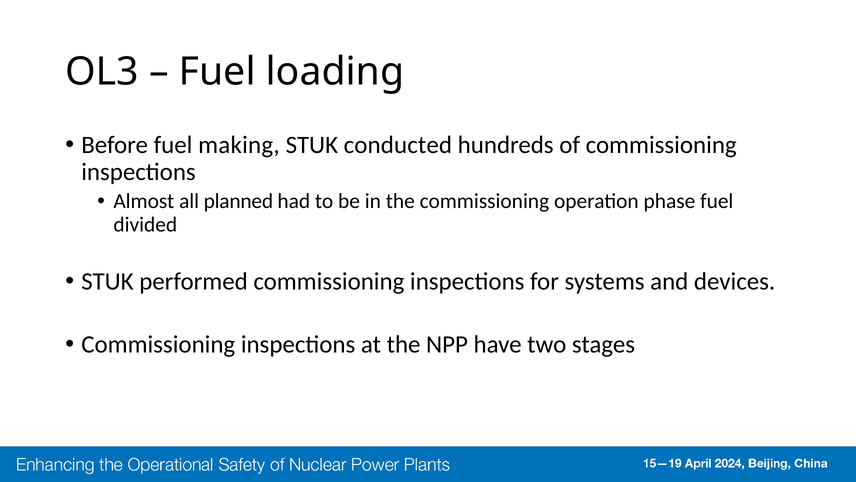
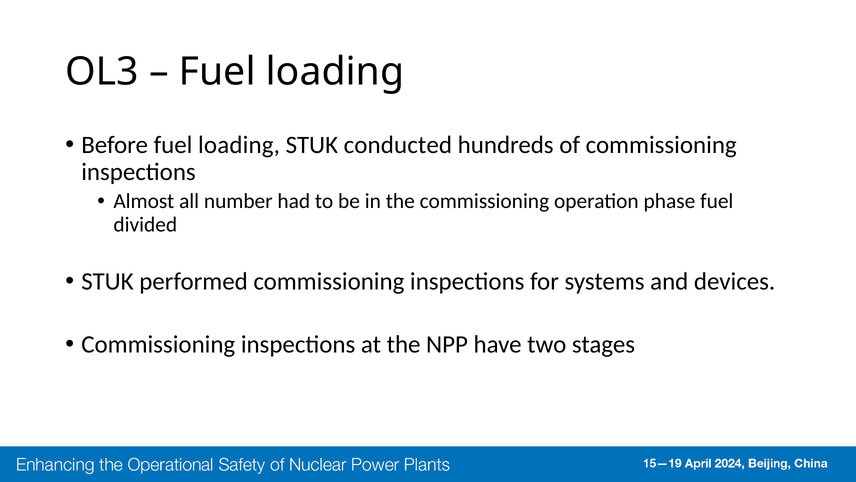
Before fuel making: making -> loading
planned: planned -> number
